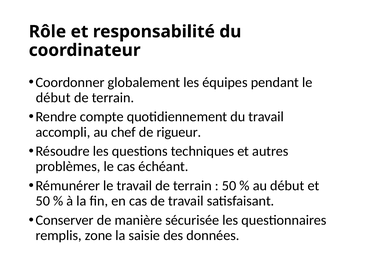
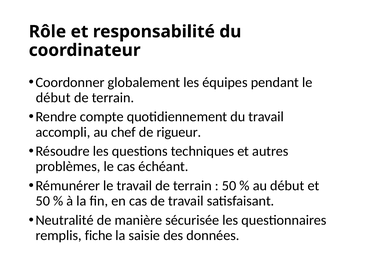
Conserver: Conserver -> Neutralité
zone: zone -> fiche
